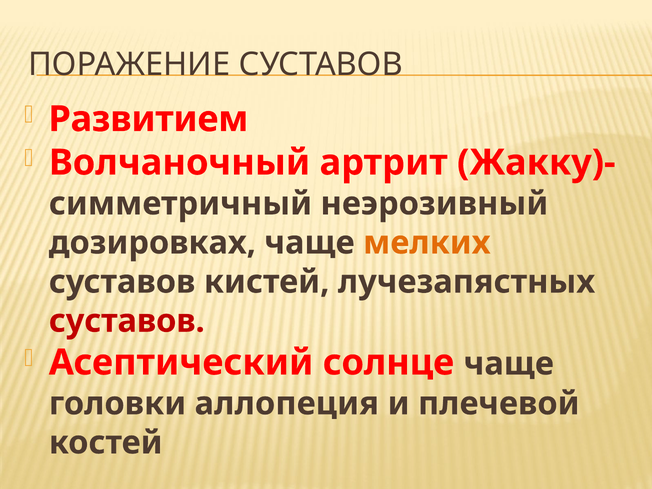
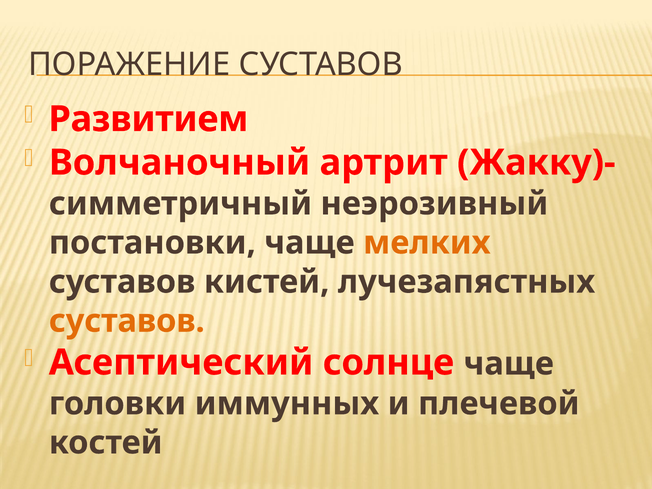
дозировках: дозировках -> постановки
суставов at (127, 321) colour: red -> orange
аллопеция: аллопеция -> иммунных
